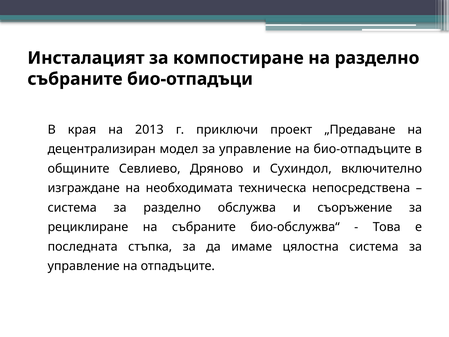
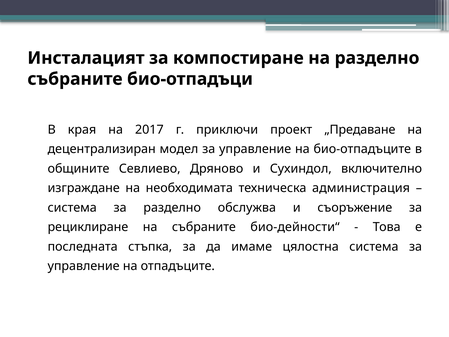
2013: 2013 -> 2017
непосредствена: непосредствена -> администрация
био-обслужва“: био-обслужва“ -> био-дейности“
